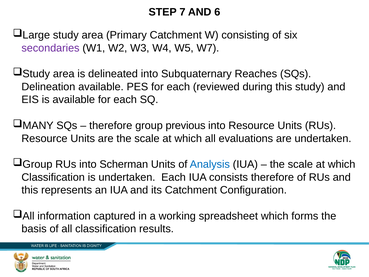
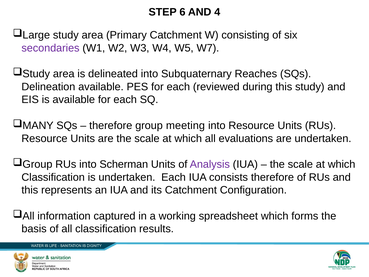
7: 7 -> 6
6: 6 -> 4
previous: previous -> meeting
Analysis colour: blue -> purple
